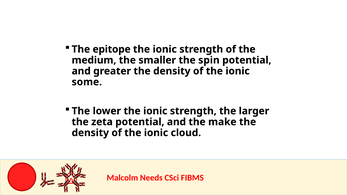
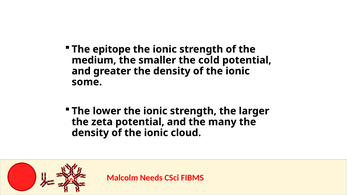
spin: spin -> cold
make: make -> many
